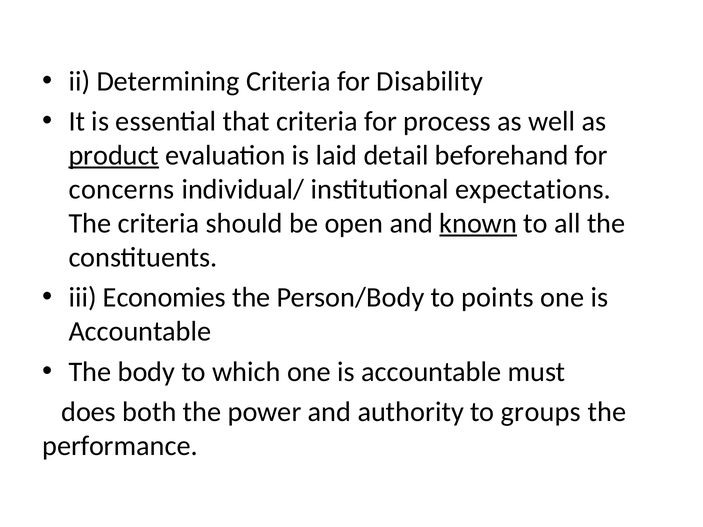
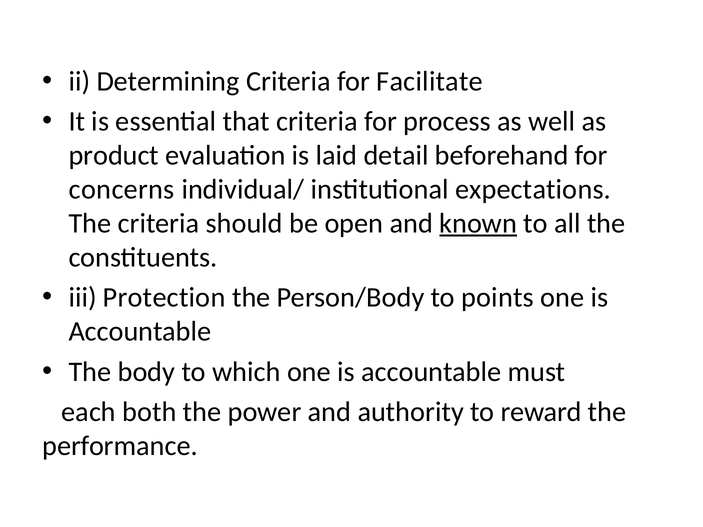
Disability: Disability -> Facilitate
product underline: present -> none
Economies: Economies -> Protection
does: does -> each
groups: groups -> reward
